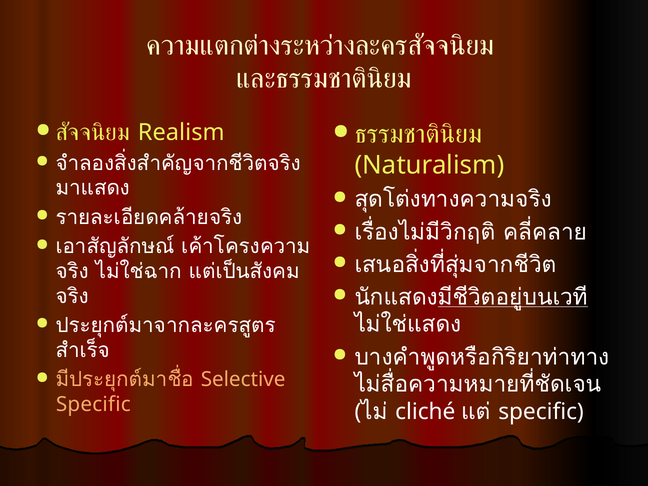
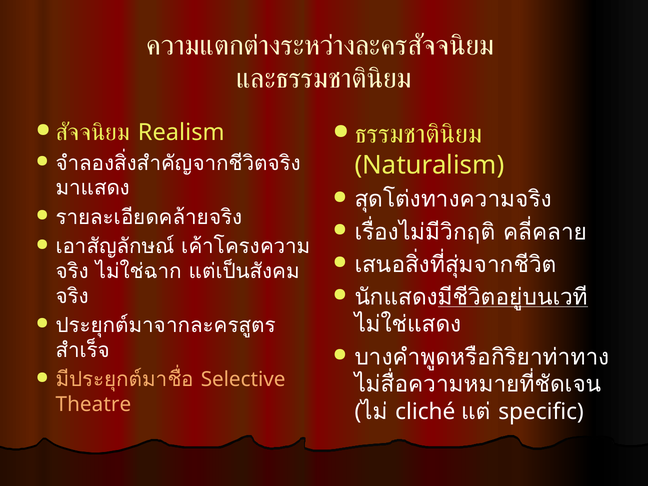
Specific at (93, 404): Specific -> Theatre
